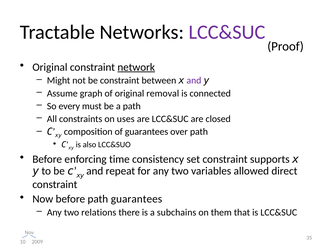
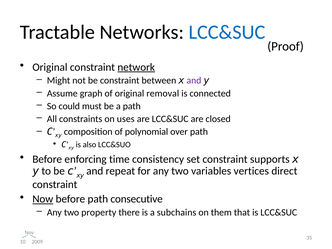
LCC&SUC at (227, 32) colour: purple -> blue
every: every -> could
of guarantees: guarantees -> polynomial
allowed: allowed -> vertices
Now underline: none -> present
path guarantees: guarantees -> consecutive
relations: relations -> property
